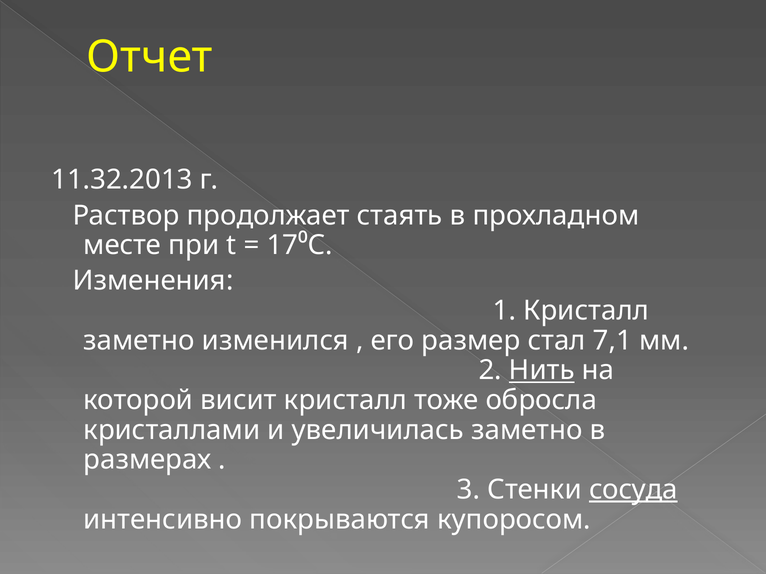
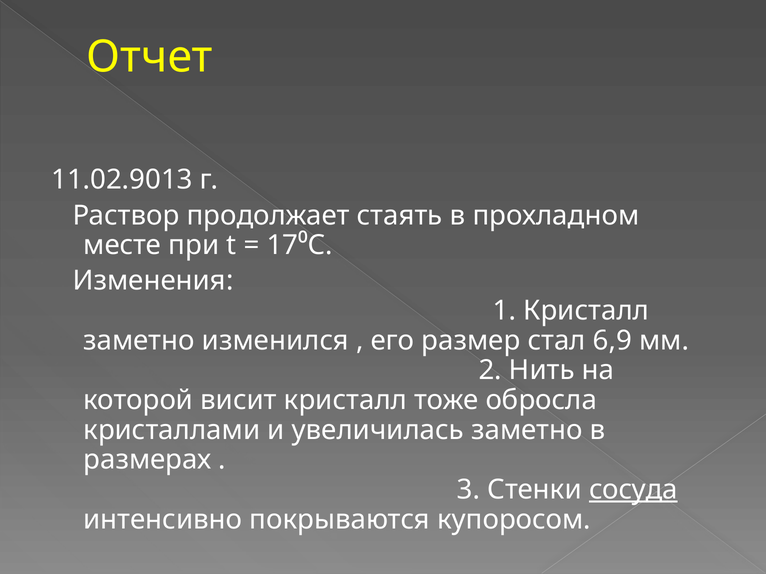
11.32.2013: 11.32.2013 -> 11.02.9013
7,1: 7,1 -> 6,9
Нить underline: present -> none
